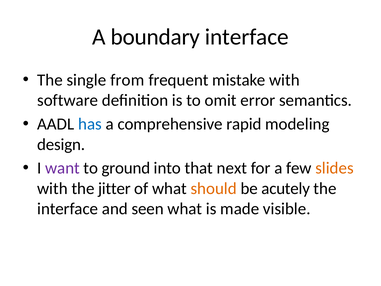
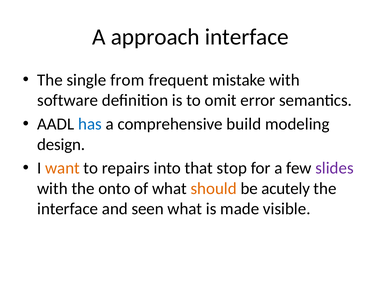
boundary: boundary -> approach
rapid: rapid -> build
want colour: purple -> orange
ground: ground -> repairs
next: next -> stop
slides colour: orange -> purple
jitter: jitter -> onto
